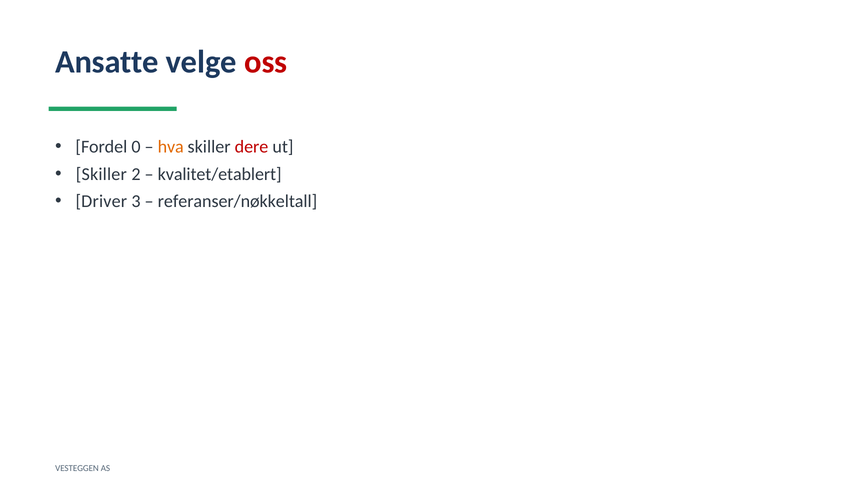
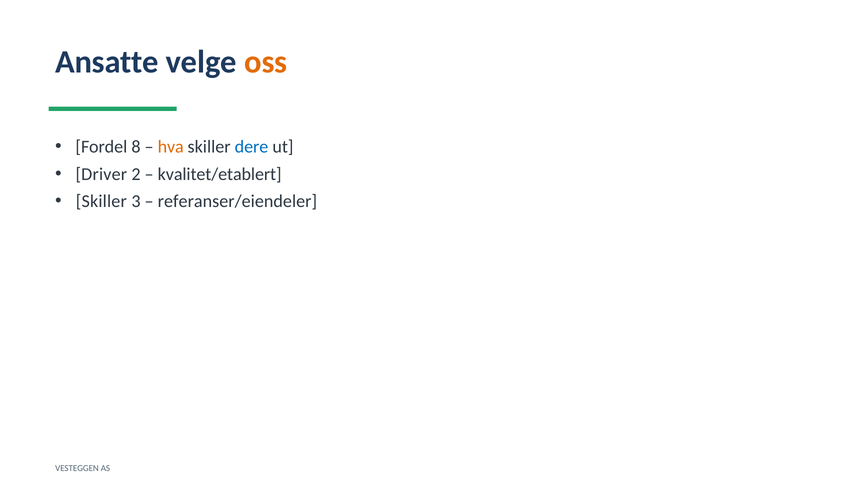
oss colour: red -> orange
0: 0 -> 8
dere colour: red -> blue
Skiller at (101, 174): Skiller -> Driver
Driver at (101, 201): Driver -> Skiller
referanser/nøkkeltall: referanser/nøkkeltall -> referanser/eiendeler
